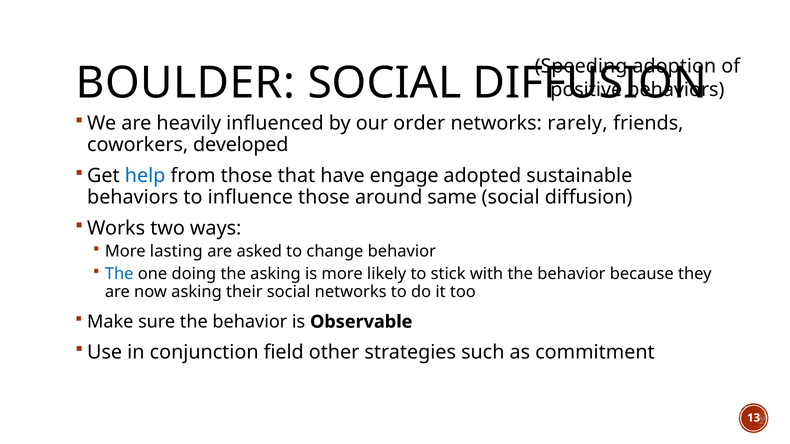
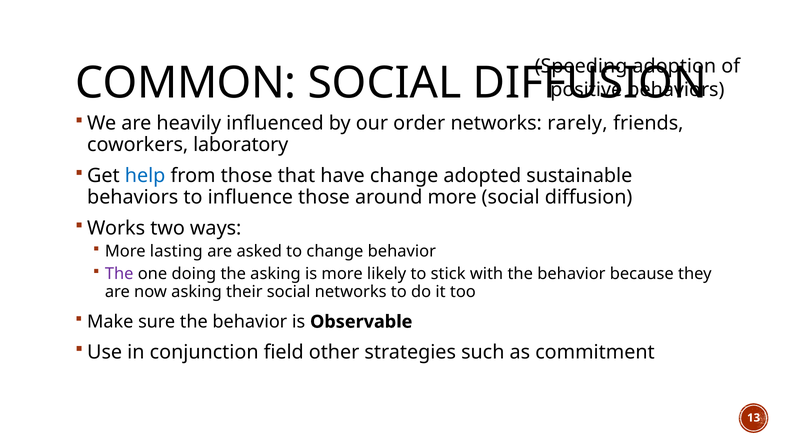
BOULDER: BOULDER -> COMMON
developed: developed -> laboratory
have engage: engage -> change
around same: same -> more
The at (119, 274) colour: blue -> purple
